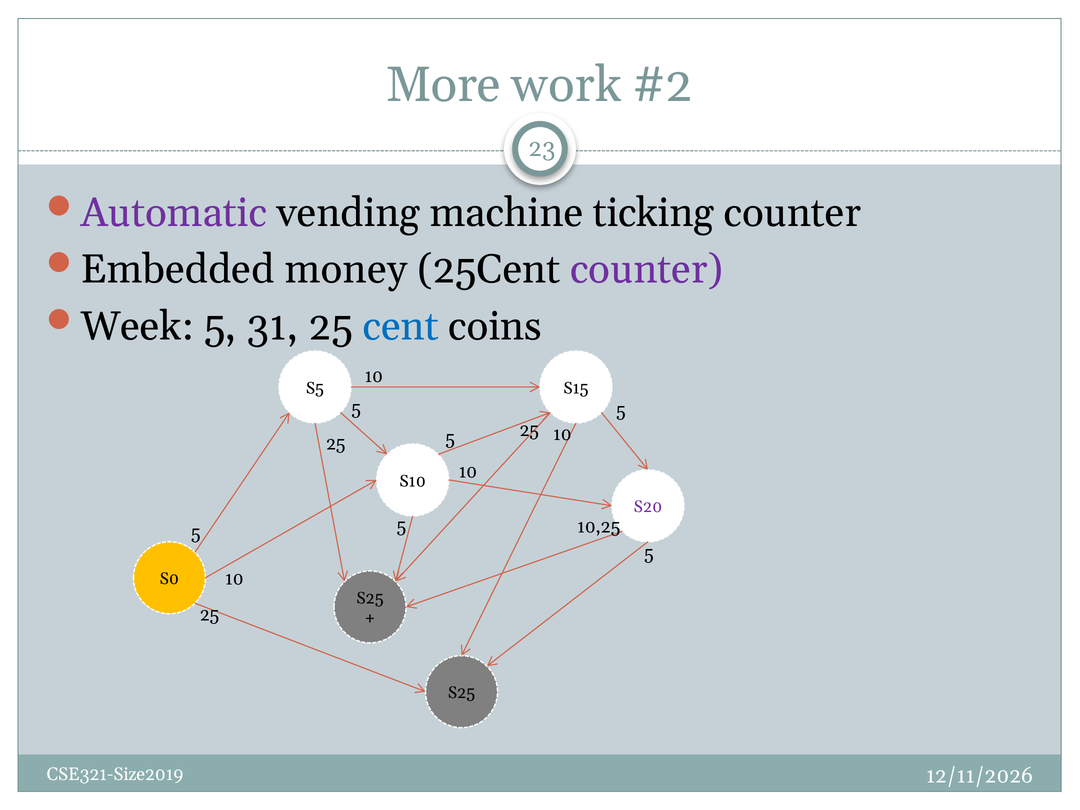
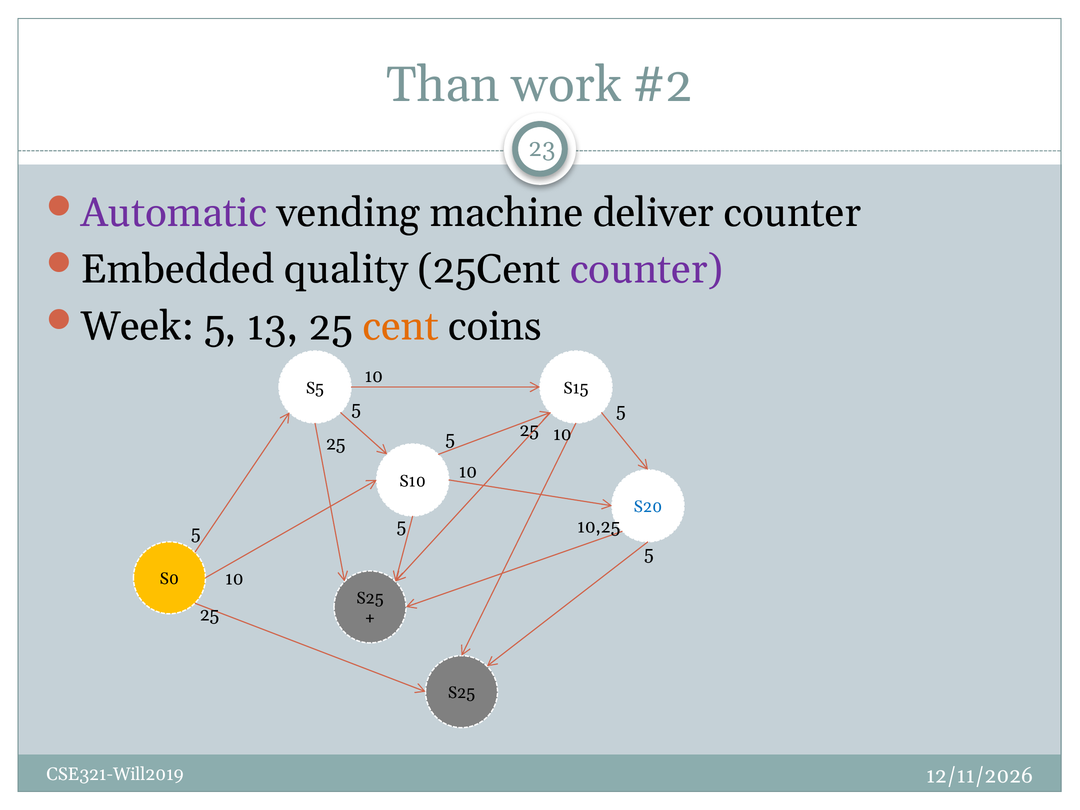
More: More -> Than
ticking: ticking -> deliver
money: money -> quality
31: 31 -> 13
cent colour: blue -> orange
S20 colour: purple -> blue
CSE321-Size2019: CSE321-Size2019 -> CSE321-Will2019
